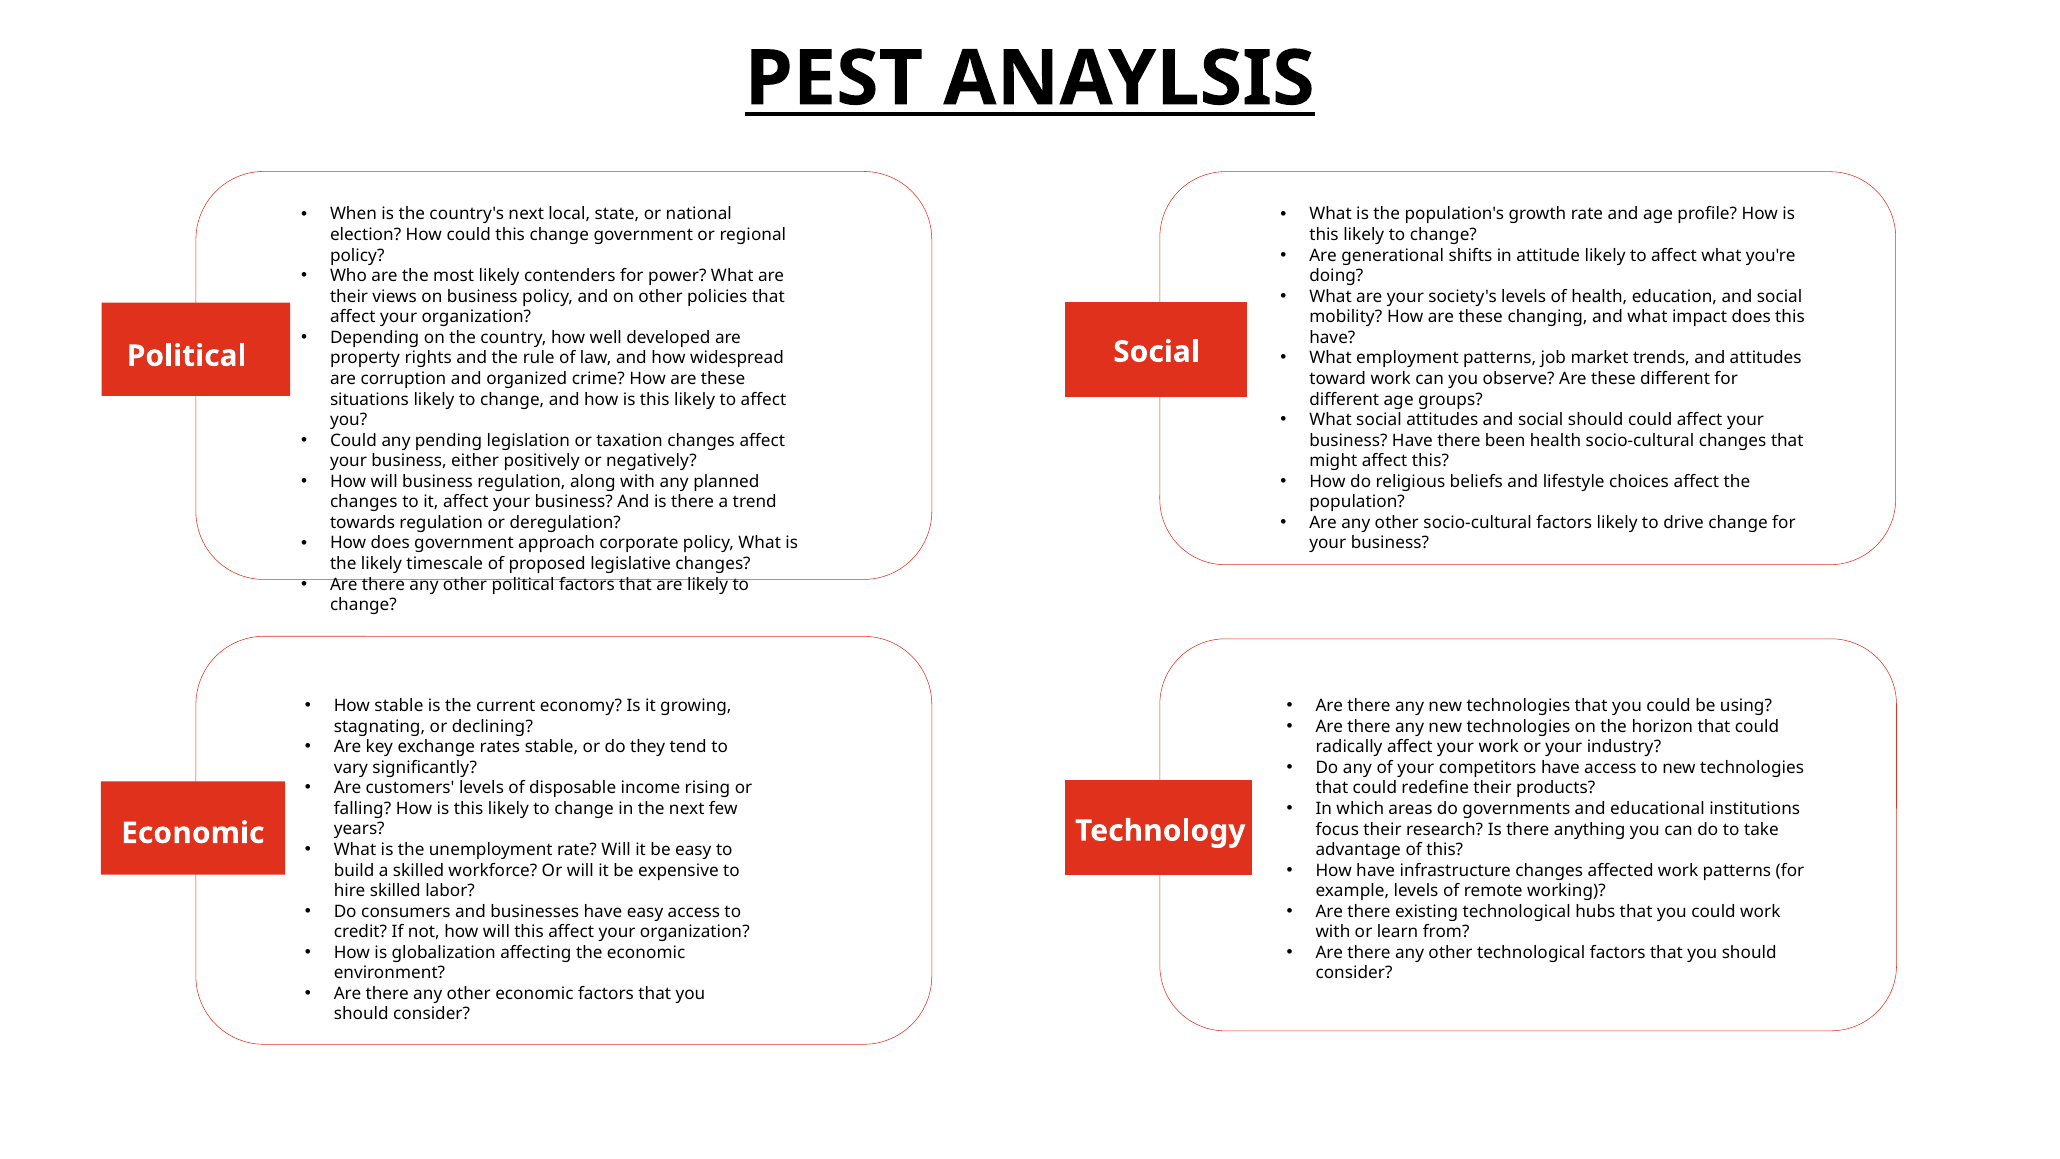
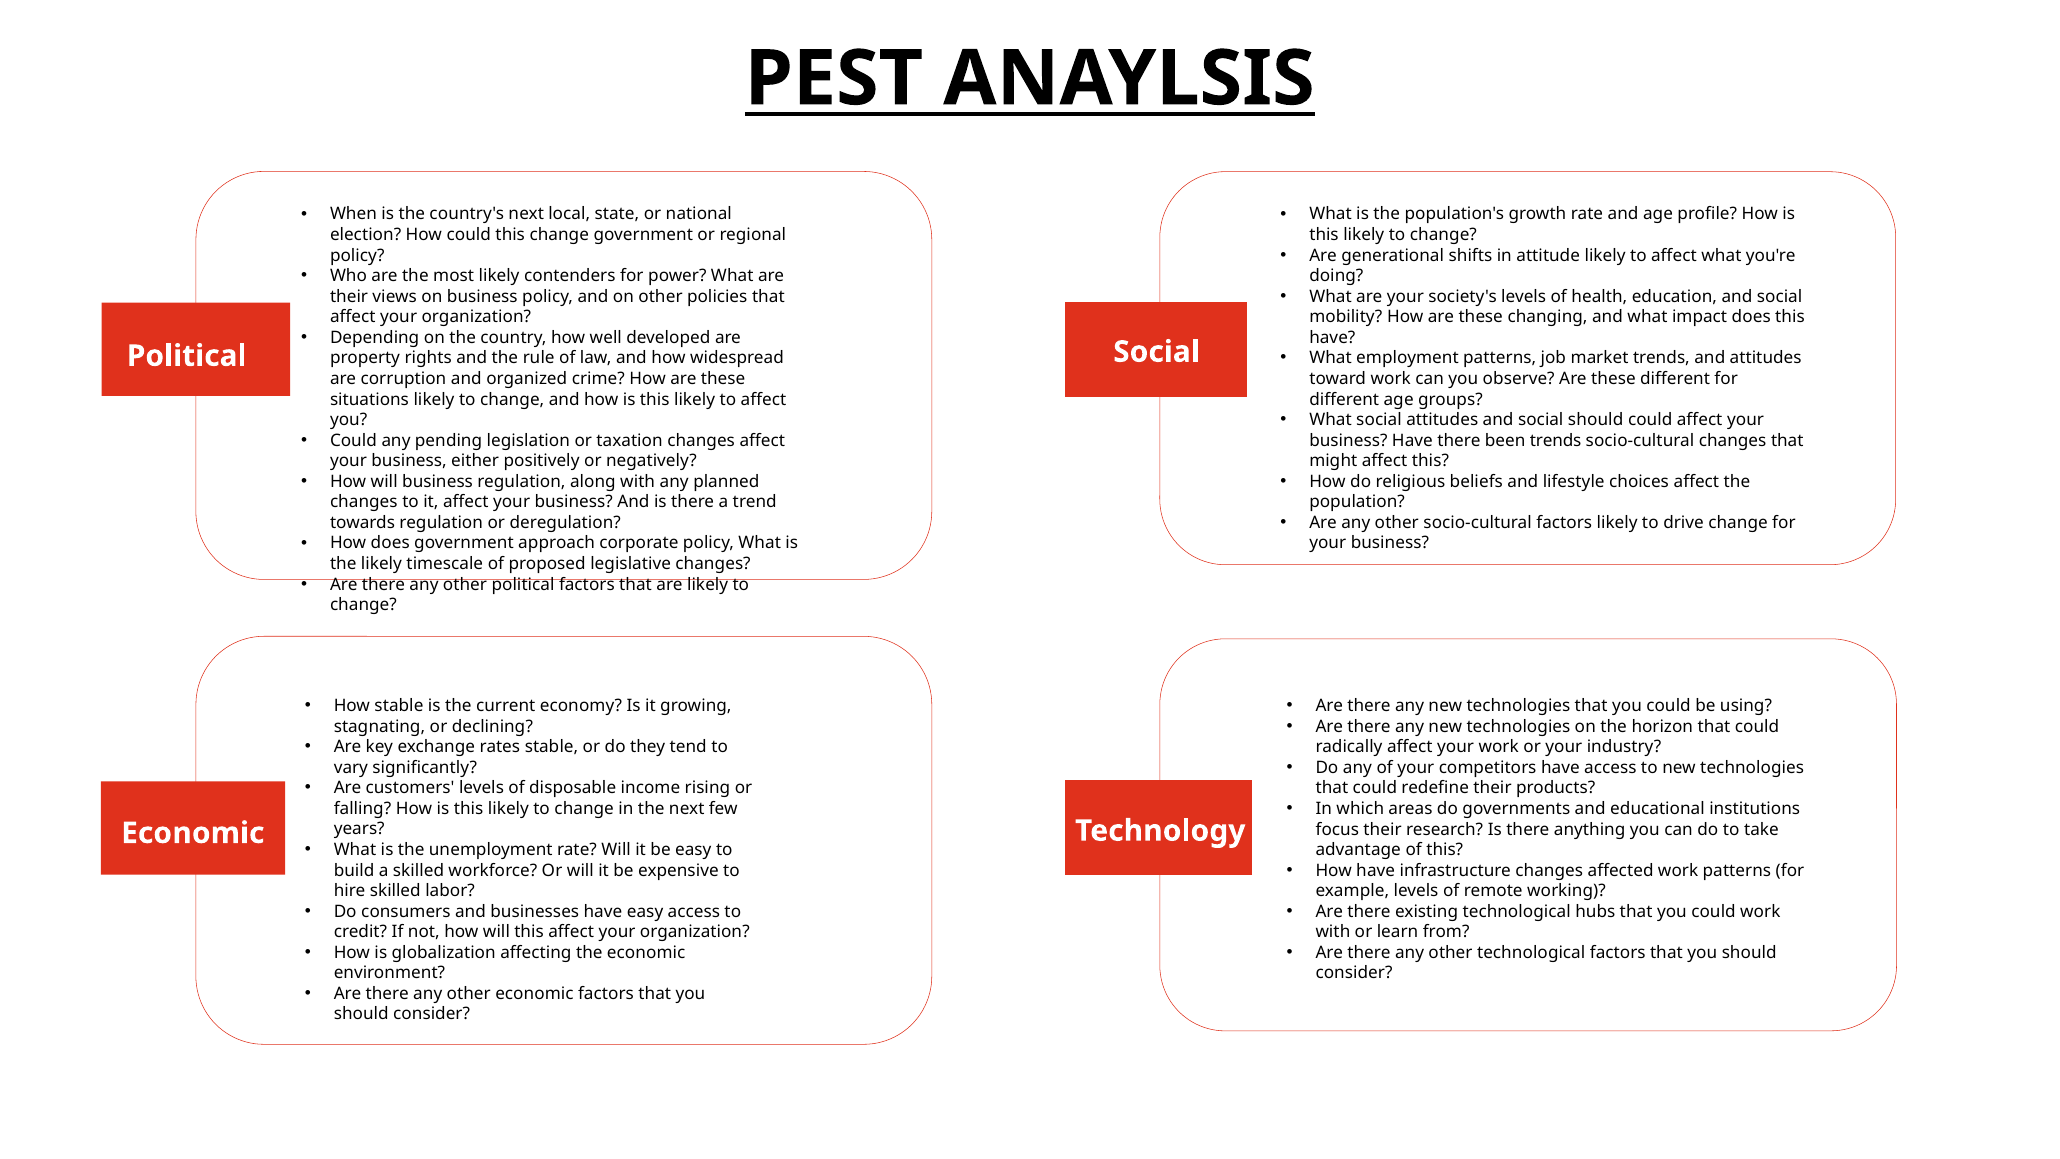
been health: health -> trends
